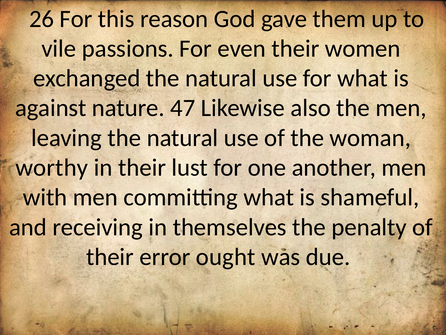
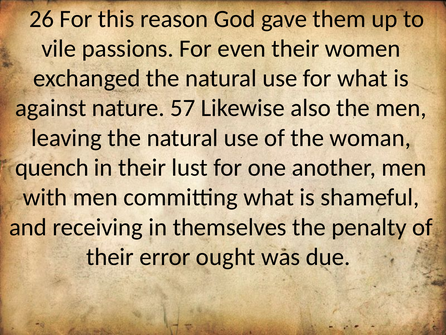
47: 47 -> 57
worthy: worthy -> quench
